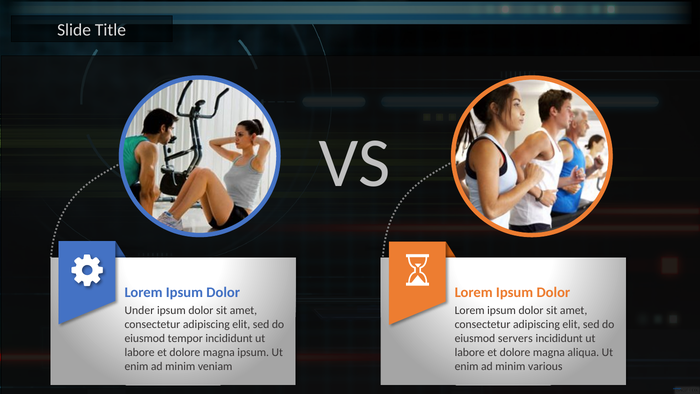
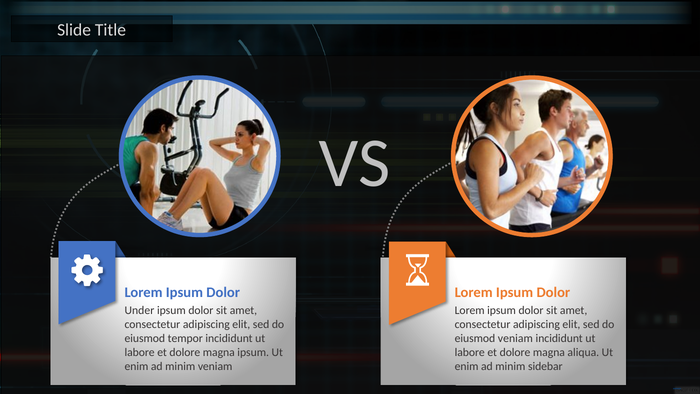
eiusmod servers: servers -> veniam
various: various -> sidebar
